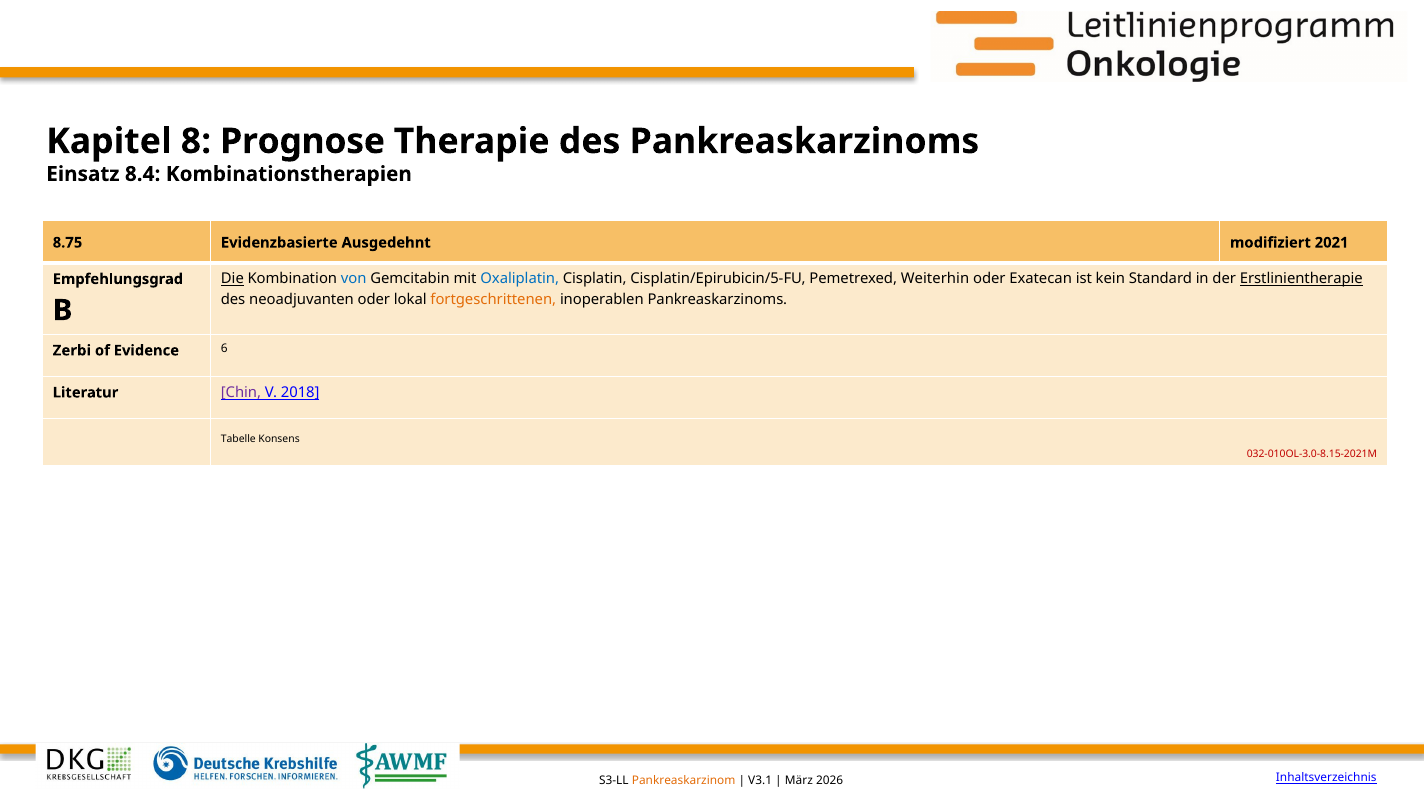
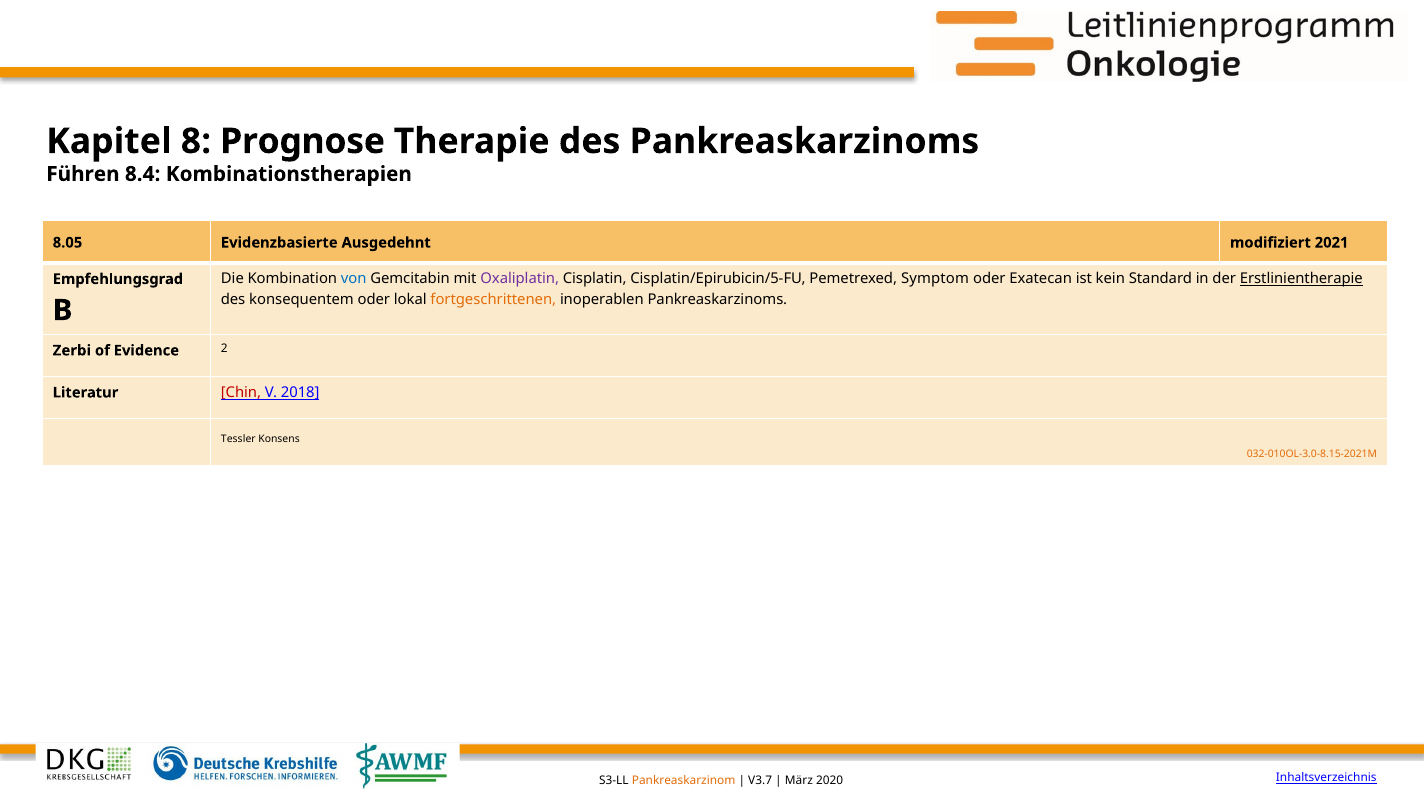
Einsatz: Einsatz -> Führen
8.75: 8.75 -> 8.05
Die underline: present -> none
Oxaliplatin colour: blue -> purple
Weiterhin: Weiterhin -> Symptom
neoadjuvanten: neoadjuvanten -> konsequentem
6: 6 -> 2
Chin colour: purple -> red
Tabelle: Tabelle -> Tessler
032-010OL-3.0-8.15-2021M colour: red -> orange
V3.1: V3.1 -> V3.7
2026: 2026 -> 2020
